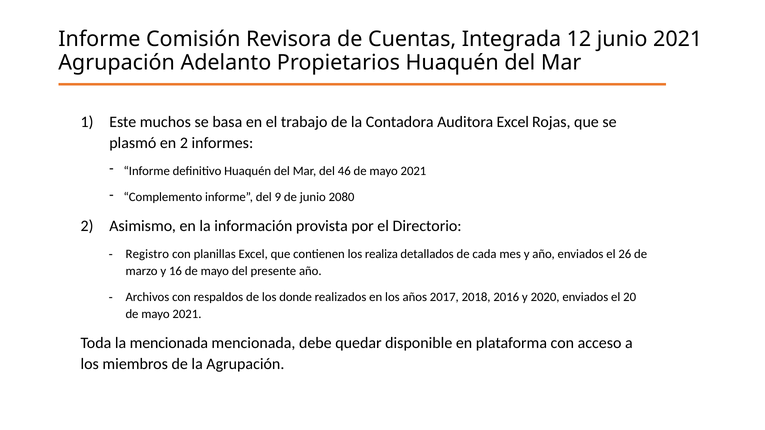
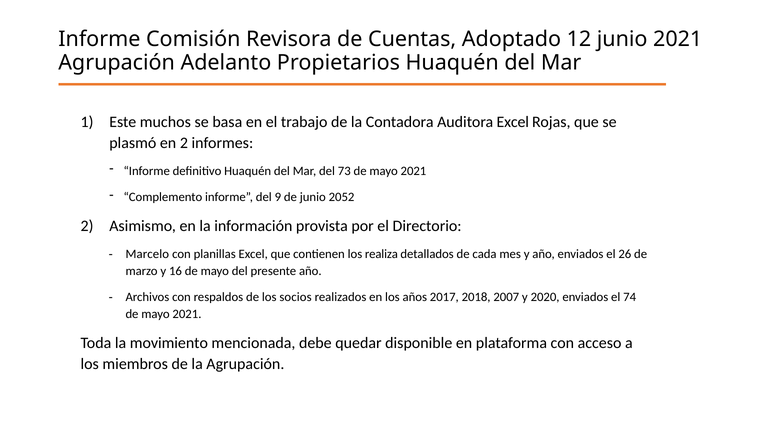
Integrada: Integrada -> Adoptado
46: 46 -> 73
2080: 2080 -> 2052
Registro: Registro -> Marcelo
donde: donde -> socios
2016: 2016 -> 2007
20: 20 -> 74
la mencionada: mencionada -> movimiento
